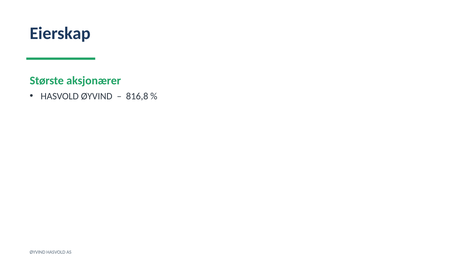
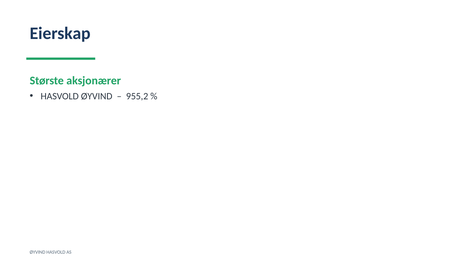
816,8: 816,8 -> 955,2
